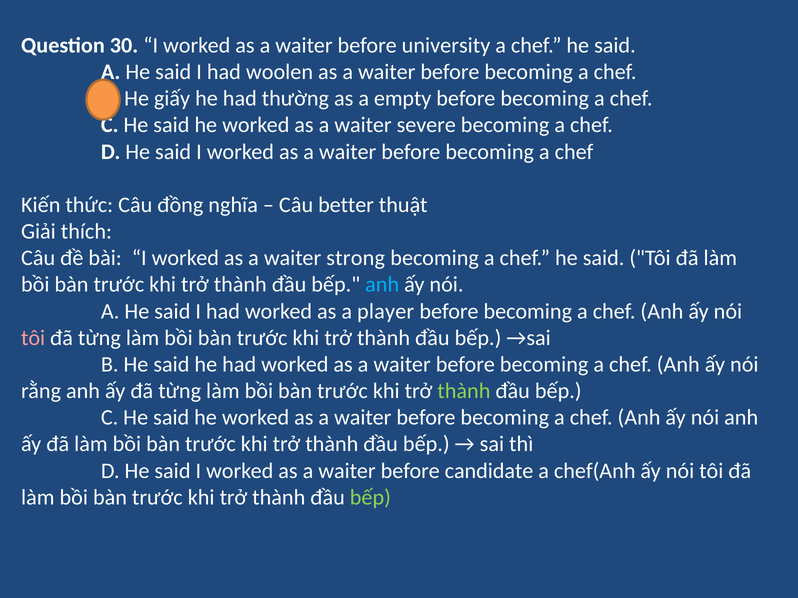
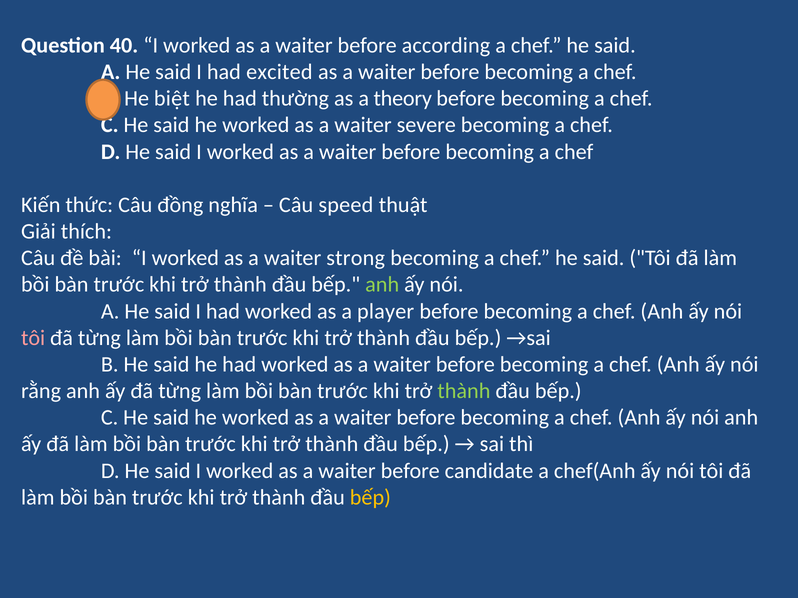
30: 30 -> 40
university: university -> according
woolen: woolen -> excited
giấy: giấy -> biệt
empty: empty -> theory
better: better -> speed
anh at (382, 285) colour: light blue -> light green
bếp at (370, 498) colour: light green -> yellow
